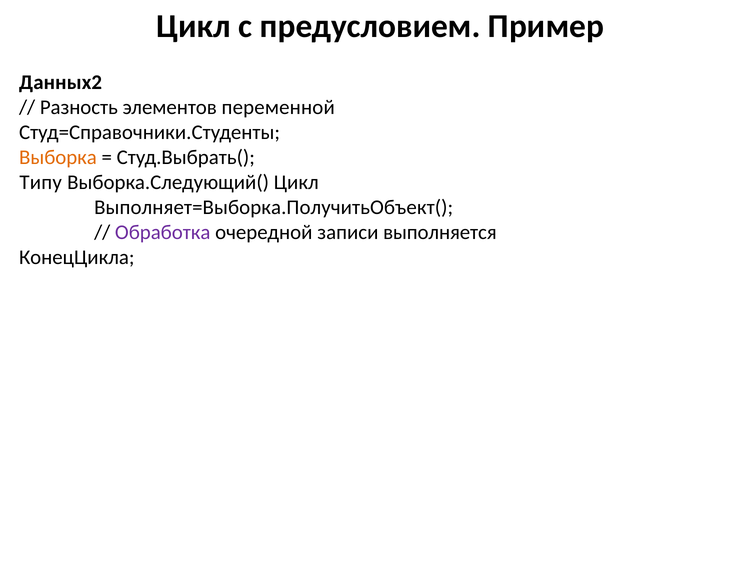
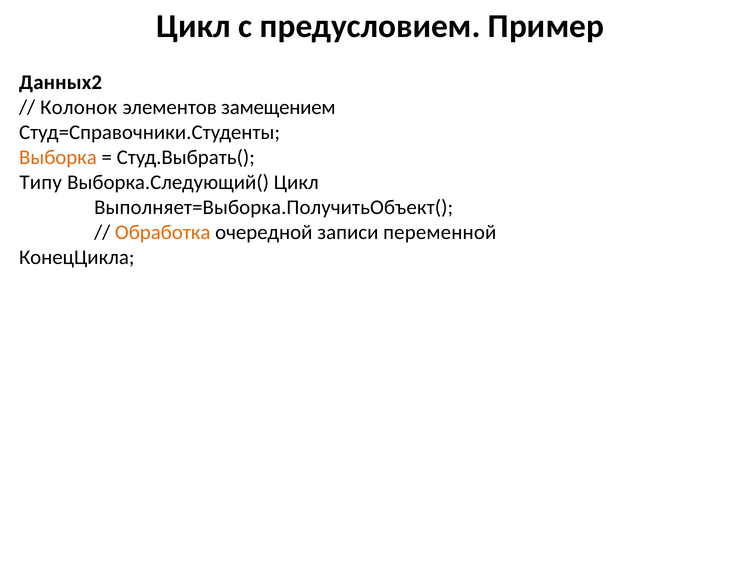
Разность: Разность -> Колонок
переменной: переменной -> замещением
Обработка colour: purple -> orange
выполняется: выполняется -> переменной
